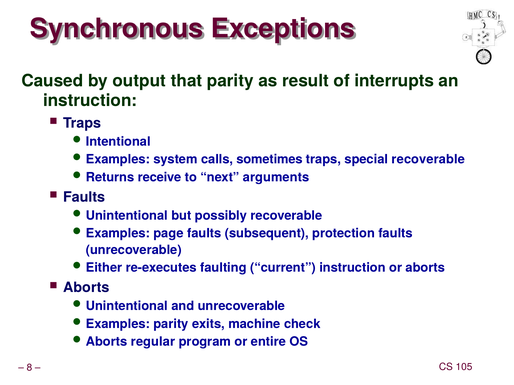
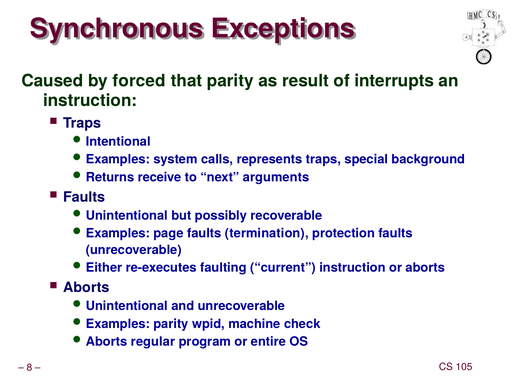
output: output -> forced
sometimes: sometimes -> represents
special recoverable: recoverable -> background
subsequent: subsequent -> termination
exits: exits -> wpid
